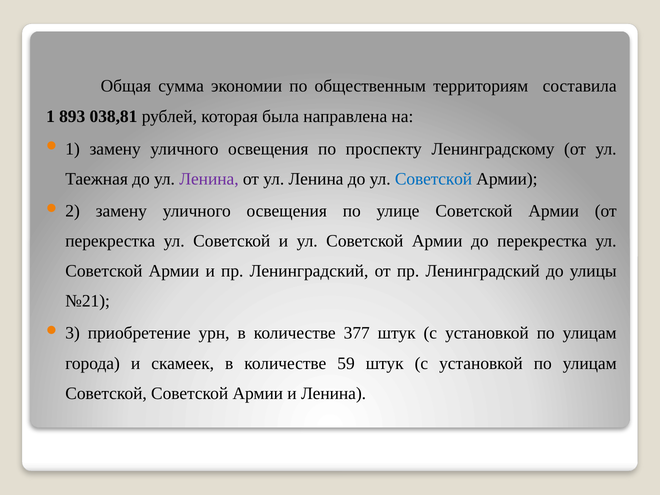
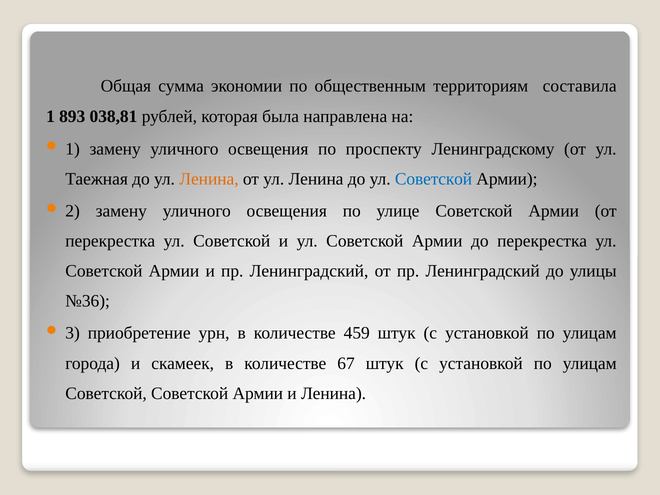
Ленина at (209, 179) colour: purple -> orange
№21: №21 -> №36
377: 377 -> 459
59: 59 -> 67
